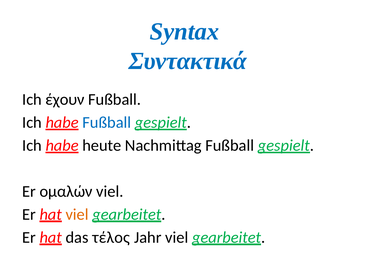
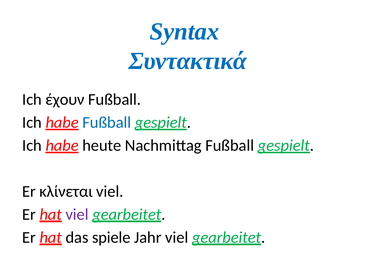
ομαλών: ομαλών -> κλίνεται
viel at (77, 214) colour: orange -> purple
τέλος: τέλος -> spiele
